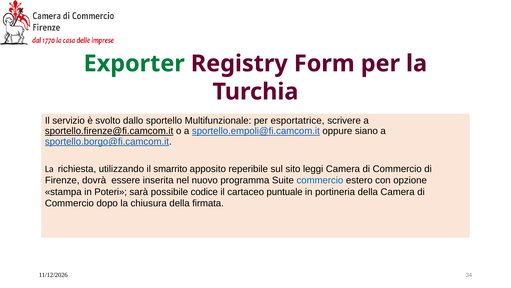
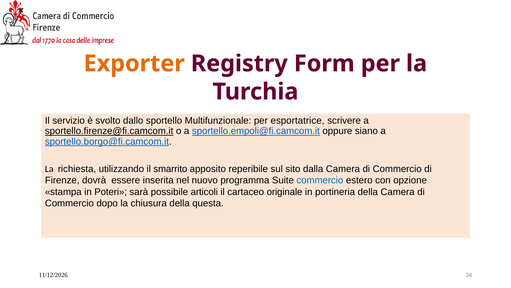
Exporter colour: green -> orange
leggi: leggi -> dalla
codice: codice -> articoli
puntuale: puntuale -> originale
firmata: firmata -> questa
